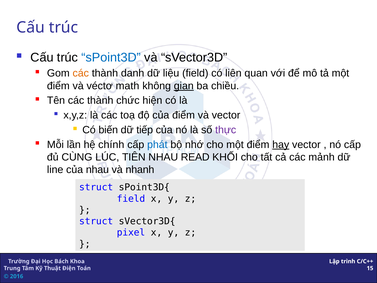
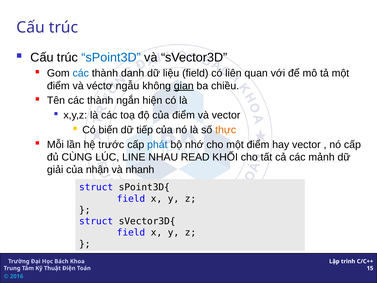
các at (81, 73) colour: orange -> blue
math: math -> ngẫu
chức: chức -> ngắn
thực colour: purple -> orange
chính: chính -> trước
hay underline: present -> none
TIÊN: TIÊN -> LINE
line: line -> giải
của nhau: nhau -> nhận
pixel at (131, 232): pixel -> field
